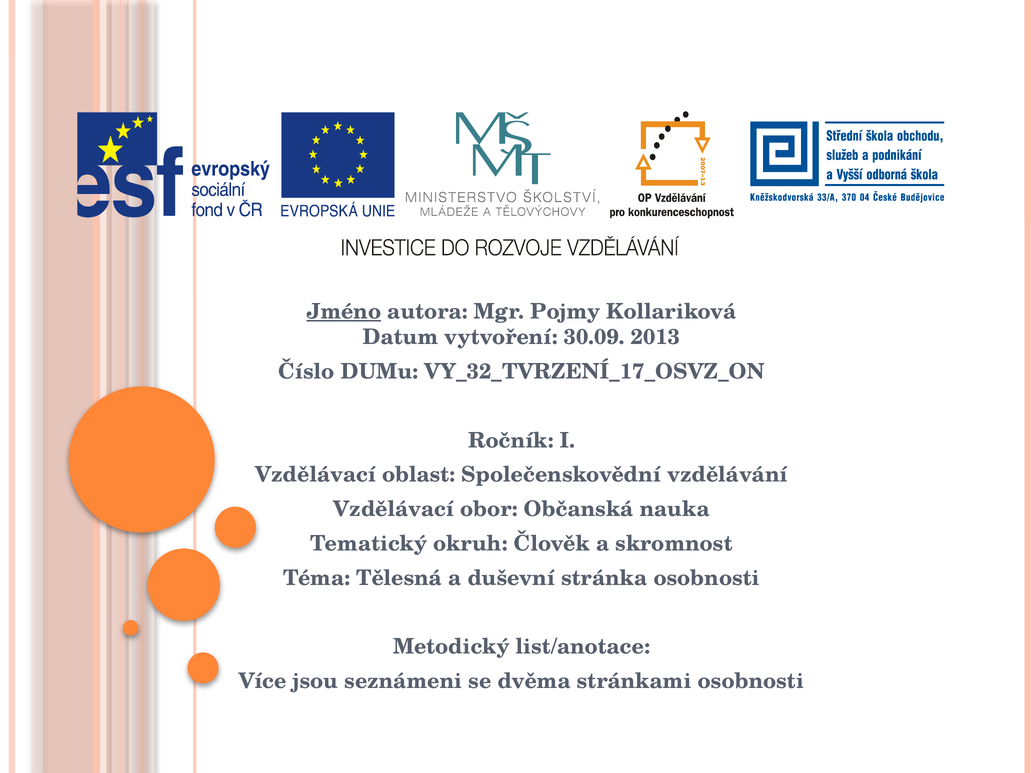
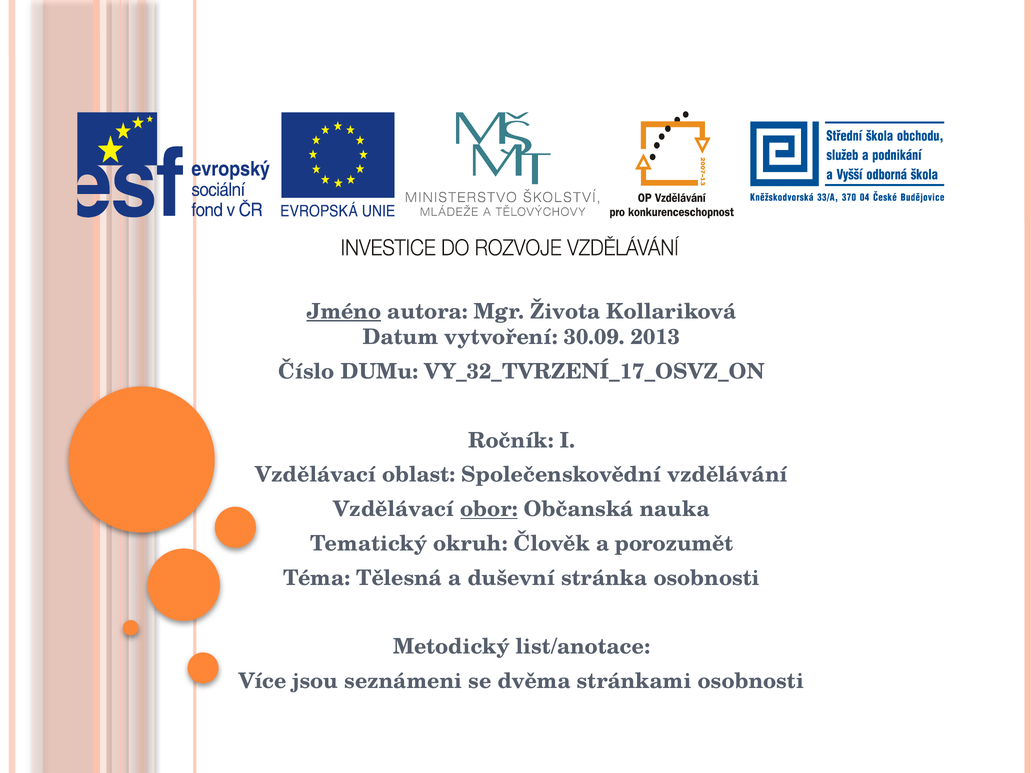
Pojmy: Pojmy -> Života
obor underline: none -> present
skromnost: skromnost -> porozumět
